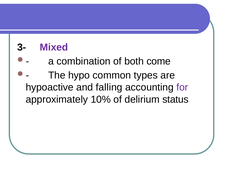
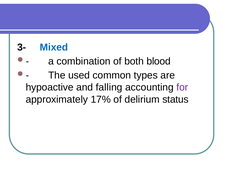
Mixed colour: purple -> blue
come: come -> blood
hypo: hypo -> used
10%: 10% -> 17%
